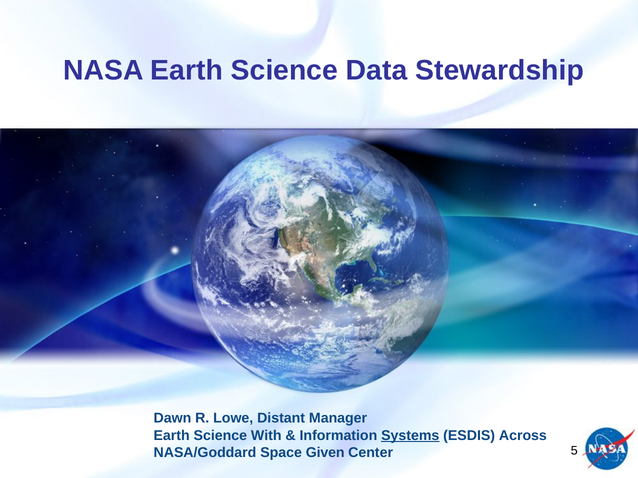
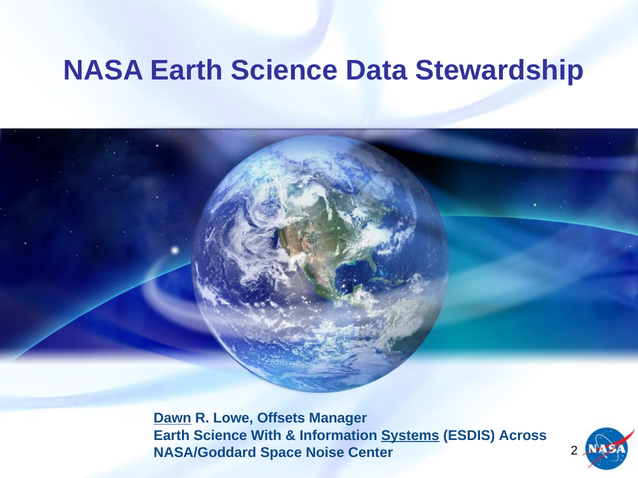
Dawn underline: none -> present
Distant: Distant -> Offsets
Given: Given -> Noise
5: 5 -> 2
